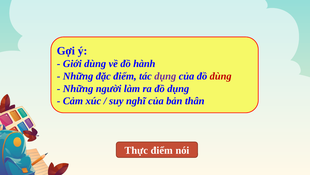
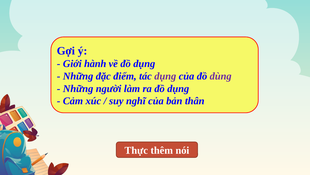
Giới dùng: dùng -> hành
về đồ hành: hành -> dụng
dùng at (221, 76) colour: red -> purple
Thực điểm: điểm -> thêm
